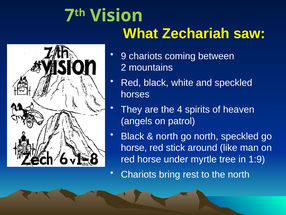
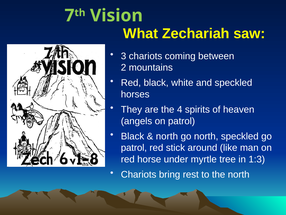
9: 9 -> 3
horse at (134, 147): horse -> patrol
1:9: 1:9 -> 1:3
